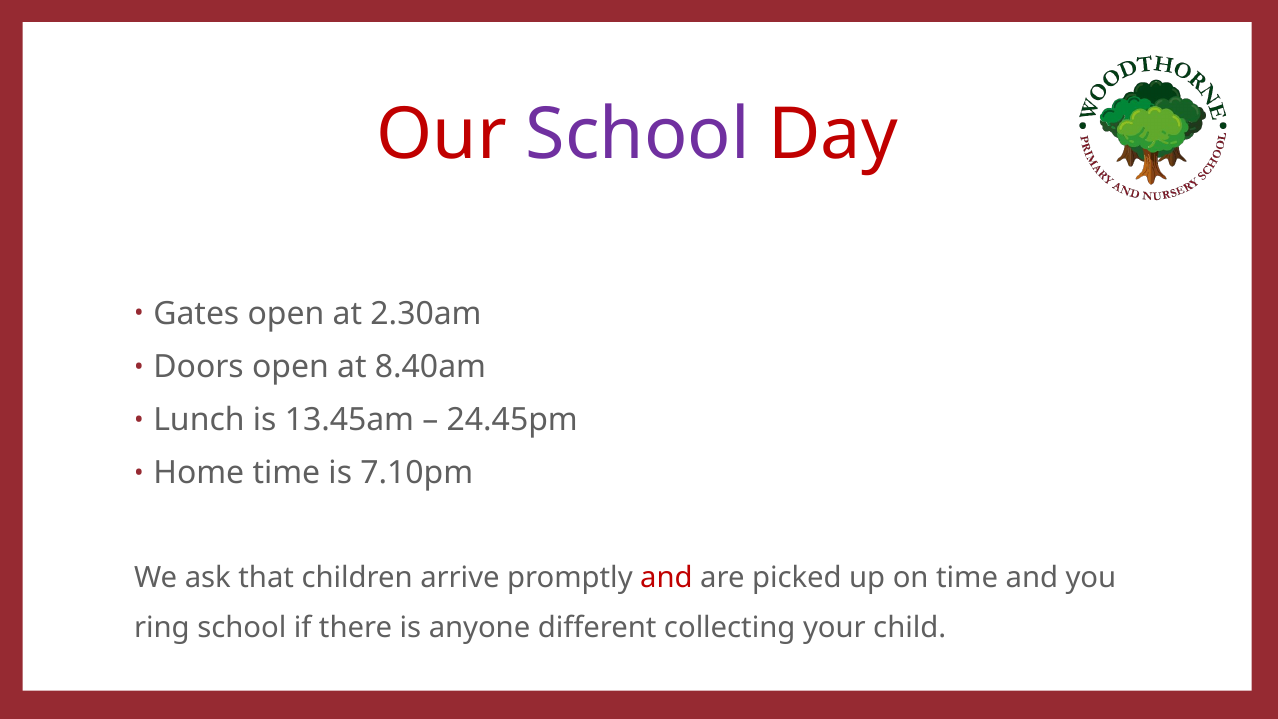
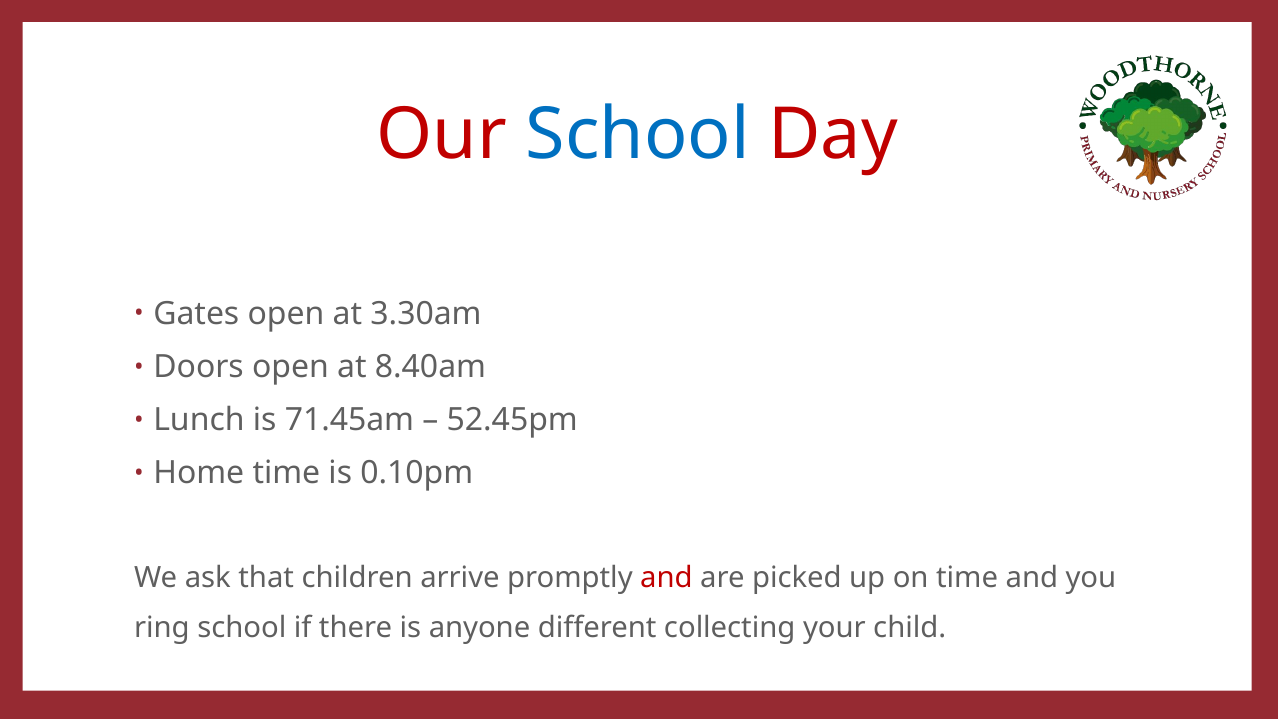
School at (638, 135) colour: purple -> blue
2.30am: 2.30am -> 3.30am
13.45am: 13.45am -> 71.45am
24.45pm: 24.45pm -> 52.45pm
7.10pm: 7.10pm -> 0.10pm
